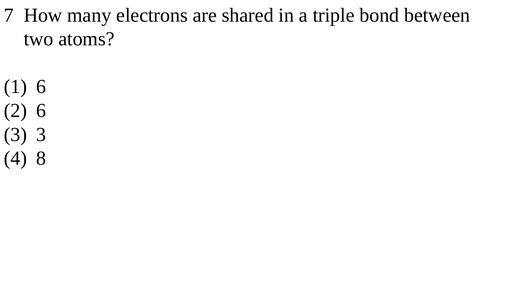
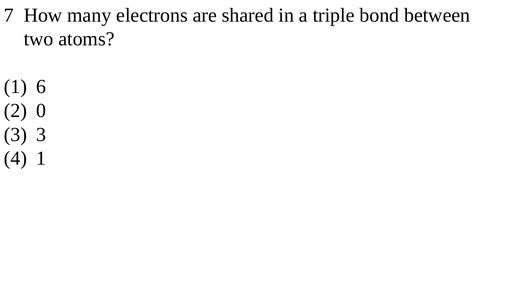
2 6: 6 -> 0
4 8: 8 -> 1
